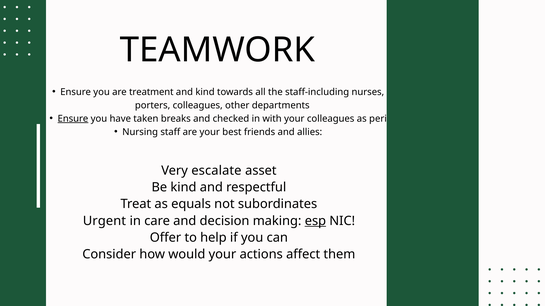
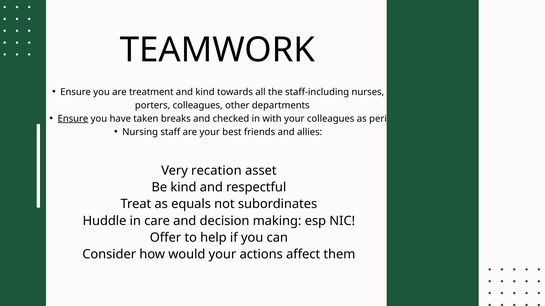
escalate: escalate -> recation
Urgent: Urgent -> Huddle
esp underline: present -> none
